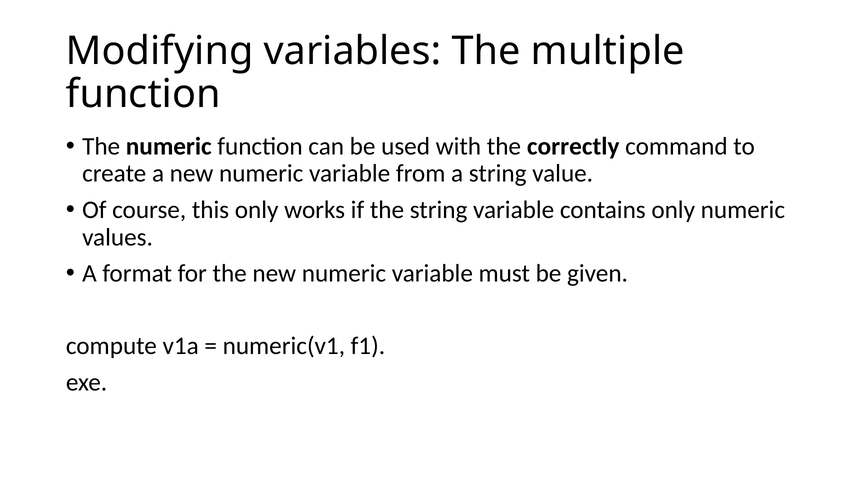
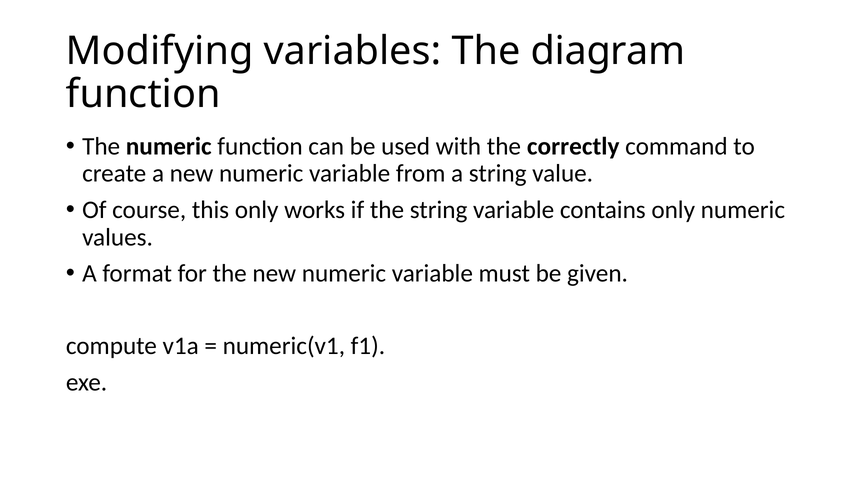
multiple: multiple -> diagram
